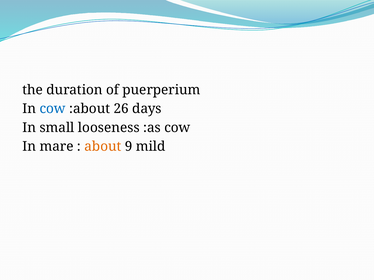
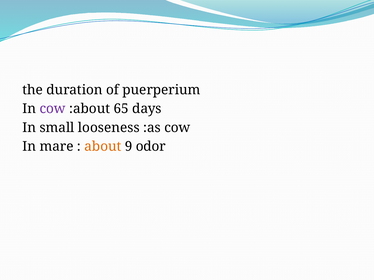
cow at (53, 109) colour: blue -> purple
26: 26 -> 65
mild: mild -> odor
